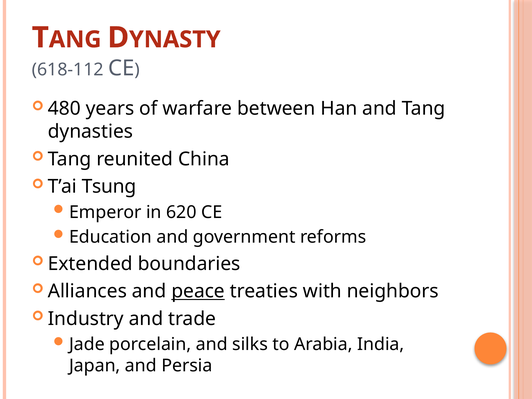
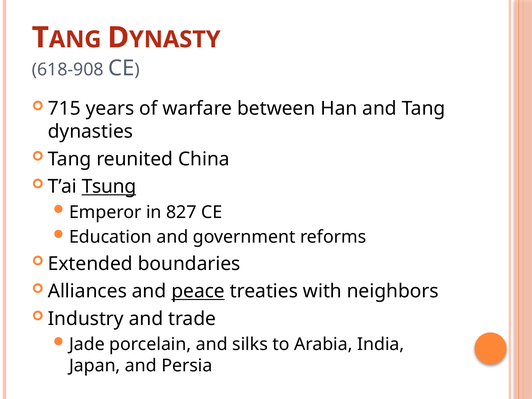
618-112: 618-112 -> 618-908
480: 480 -> 715
Tsung underline: none -> present
620: 620 -> 827
